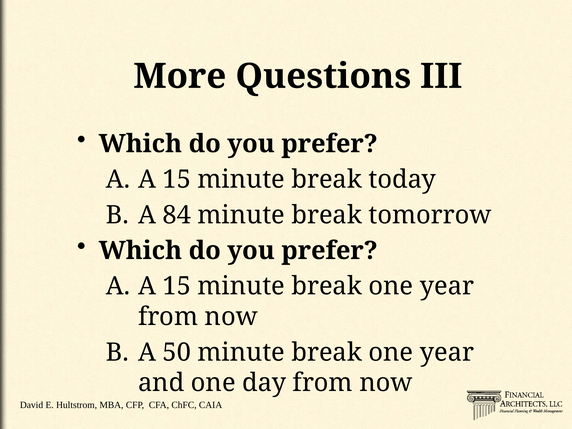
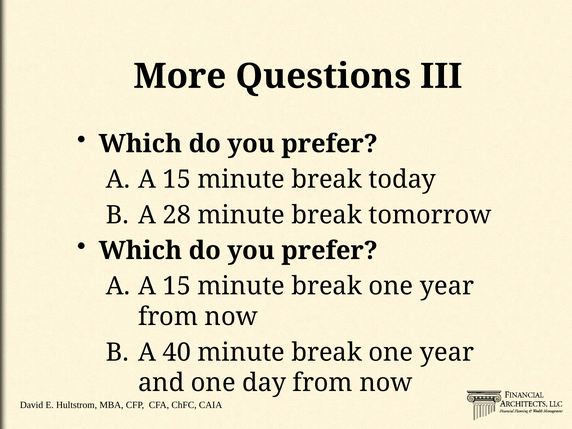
84: 84 -> 28
50: 50 -> 40
